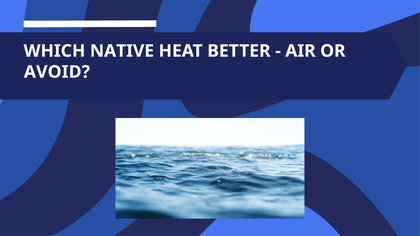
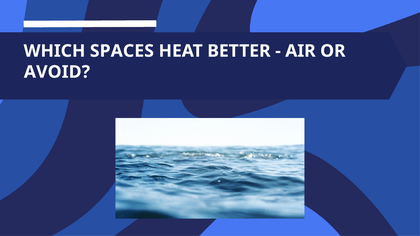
NATIVE: NATIVE -> SPACES
